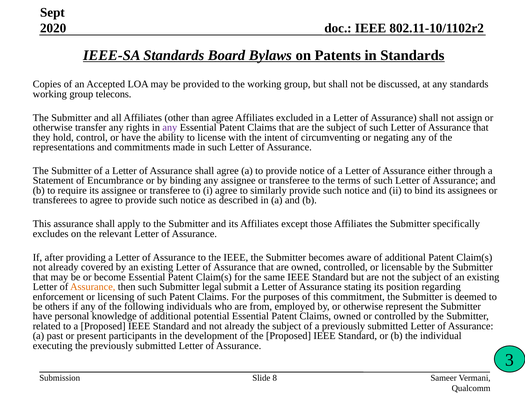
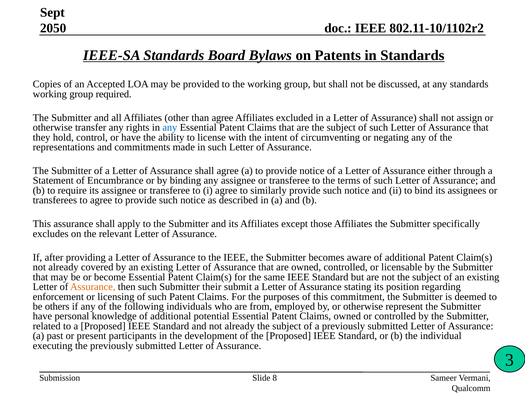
2020: 2020 -> 2050
telecons: telecons -> required
any at (170, 127) colour: purple -> blue
legal: legal -> their
